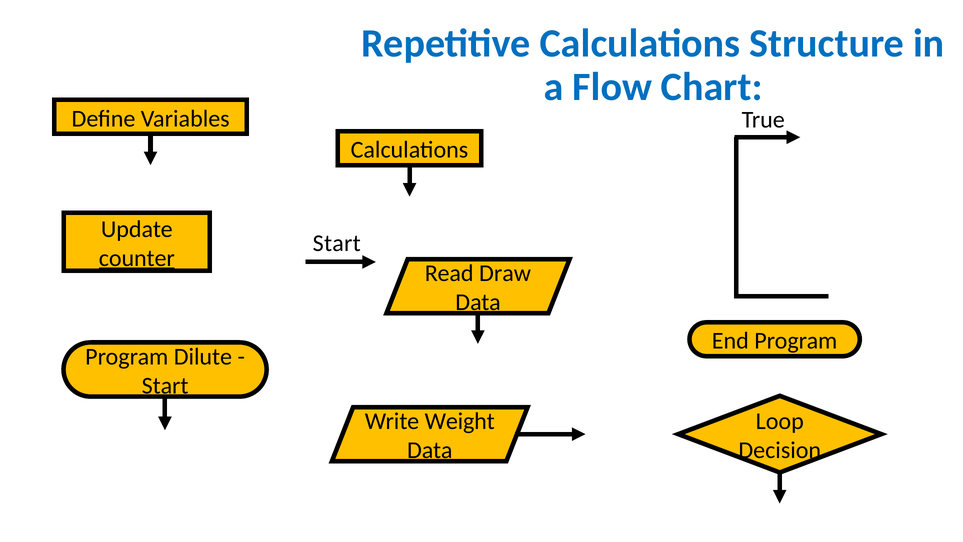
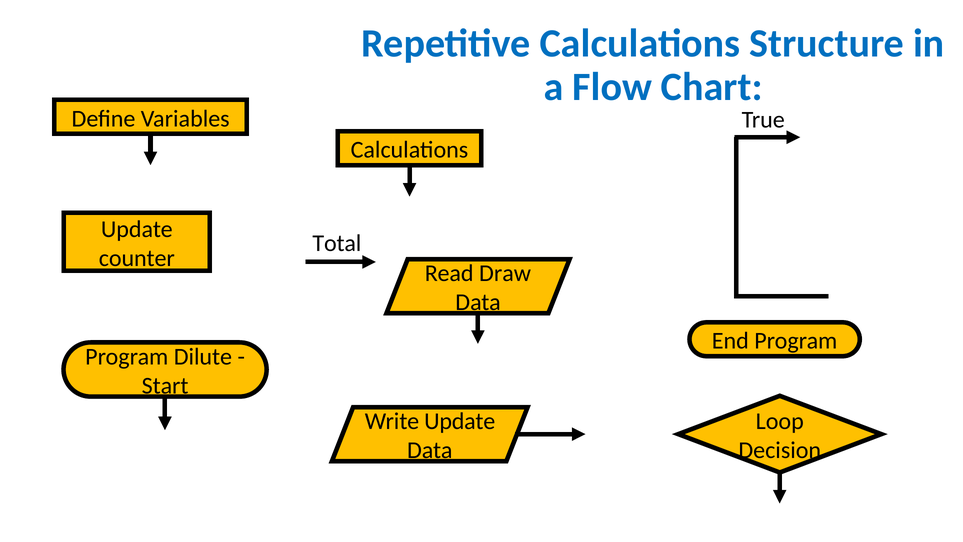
Start at (337, 243): Start -> Total
counter underline: present -> none
Write Weight: Weight -> Update
